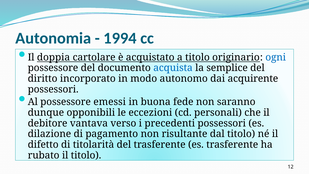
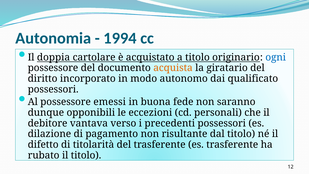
acquista colour: blue -> orange
semplice: semplice -> giratario
acquirente: acquirente -> qualificato
